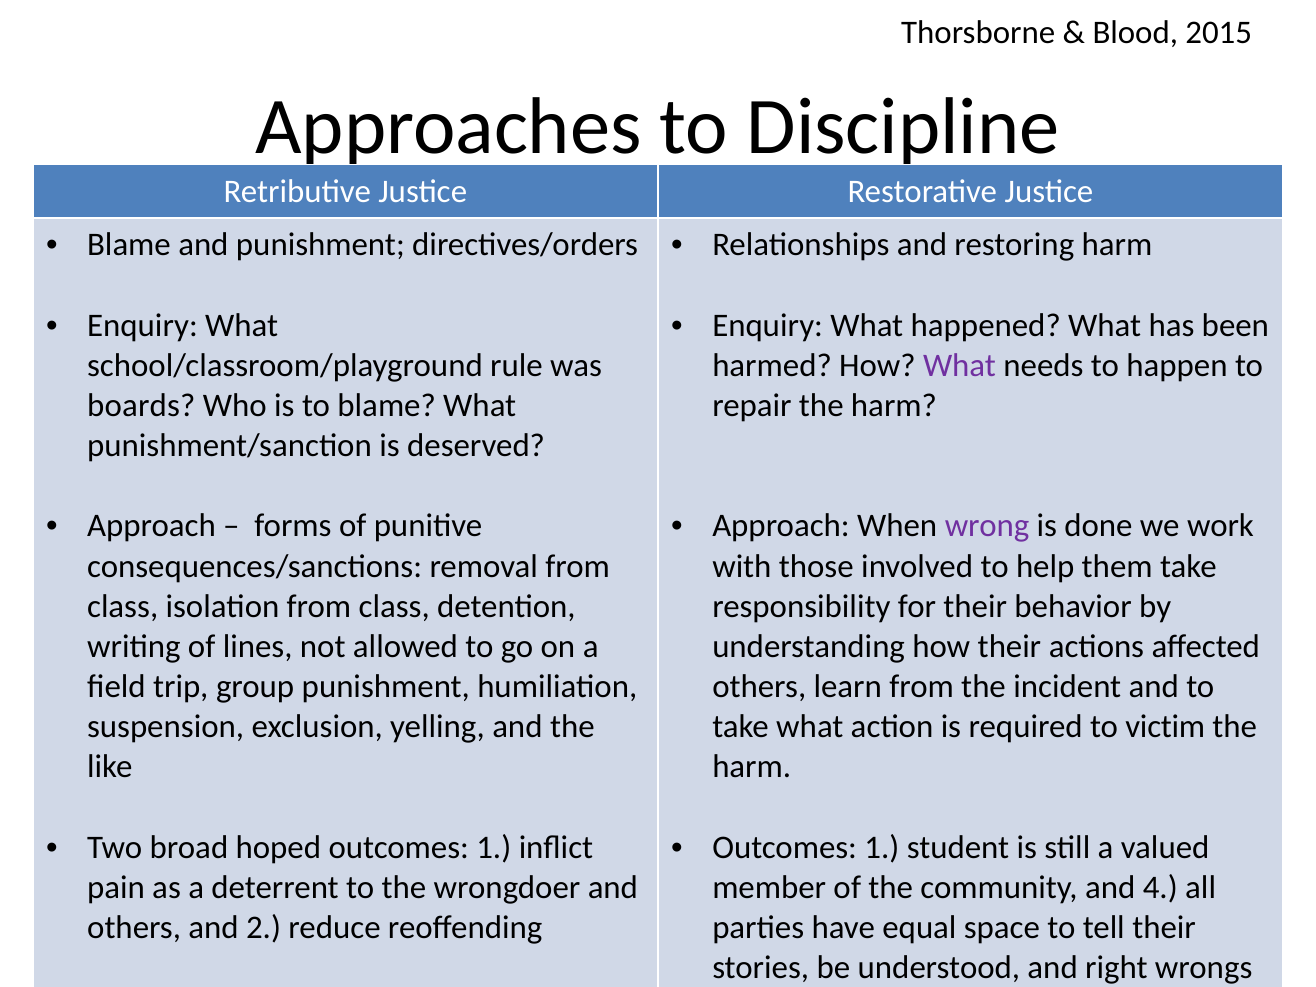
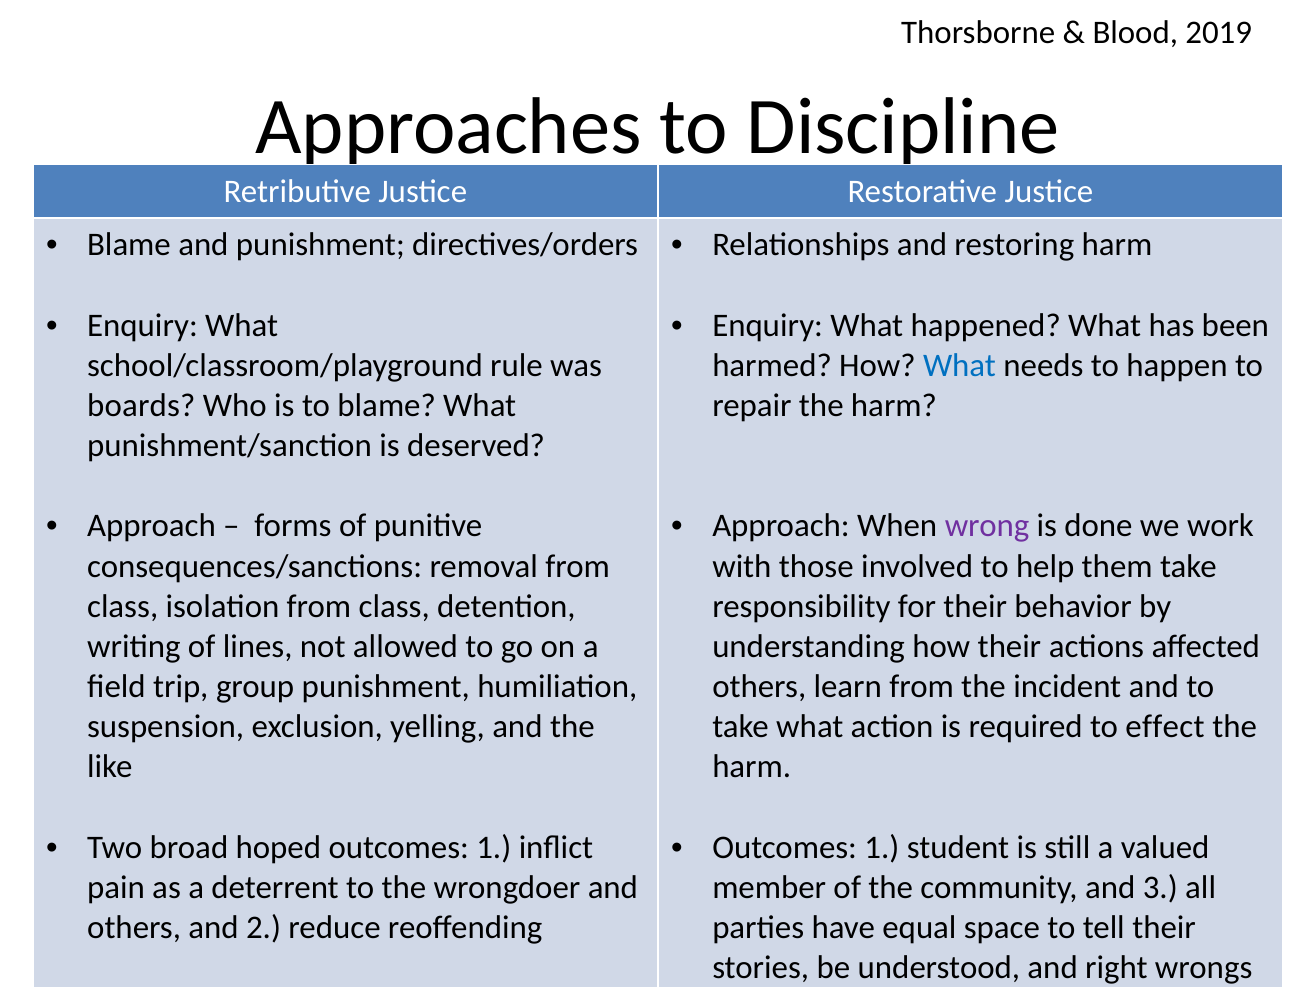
2015: 2015 -> 2019
What at (960, 365) colour: purple -> blue
victim: victim -> effect
4: 4 -> 3
